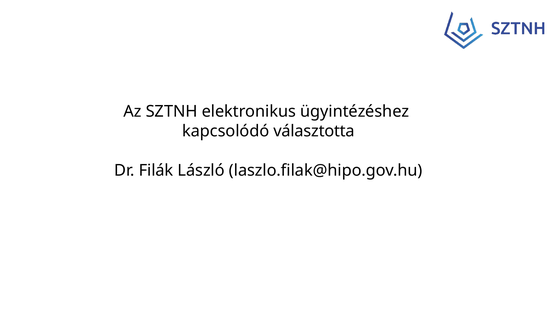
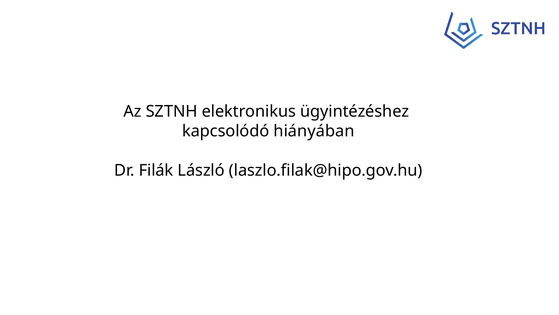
választotta: választotta -> hiányában
